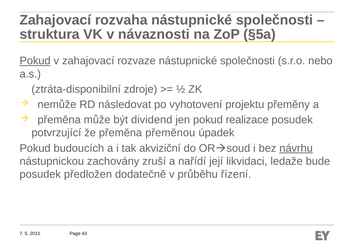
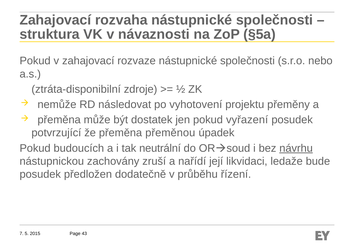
Pokud at (35, 61) underline: present -> none
dividend: dividend -> dostatek
realizace: realizace -> vyřazení
akviziční: akviziční -> neutrální
